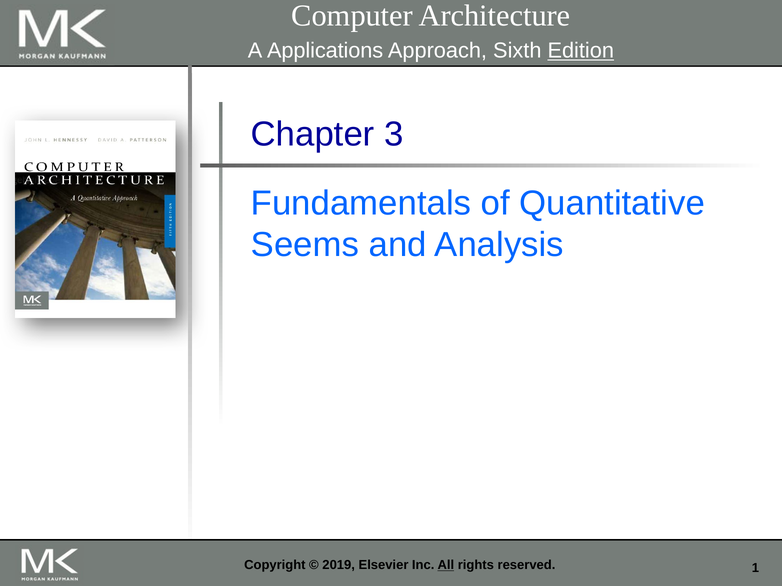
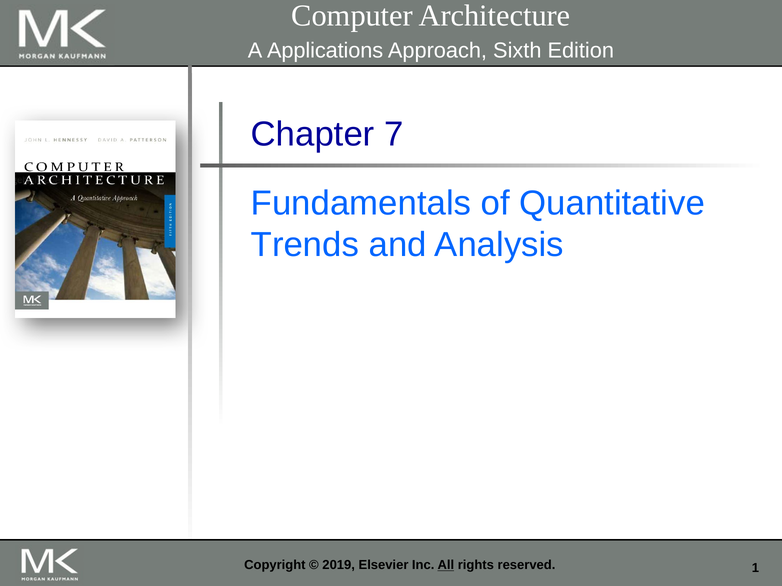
Edition underline: present -> none
3: 3 -> 7
Seems: Seems -> Trends
